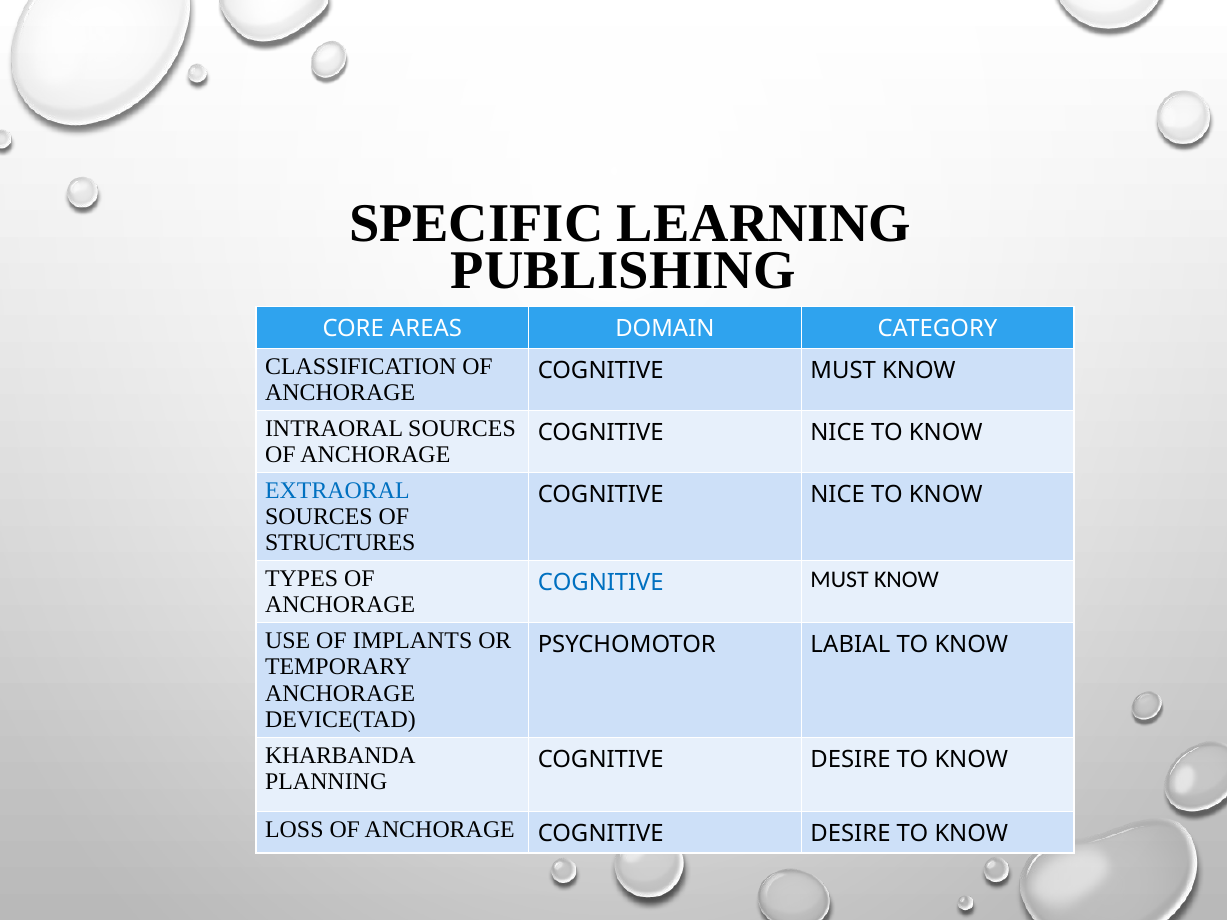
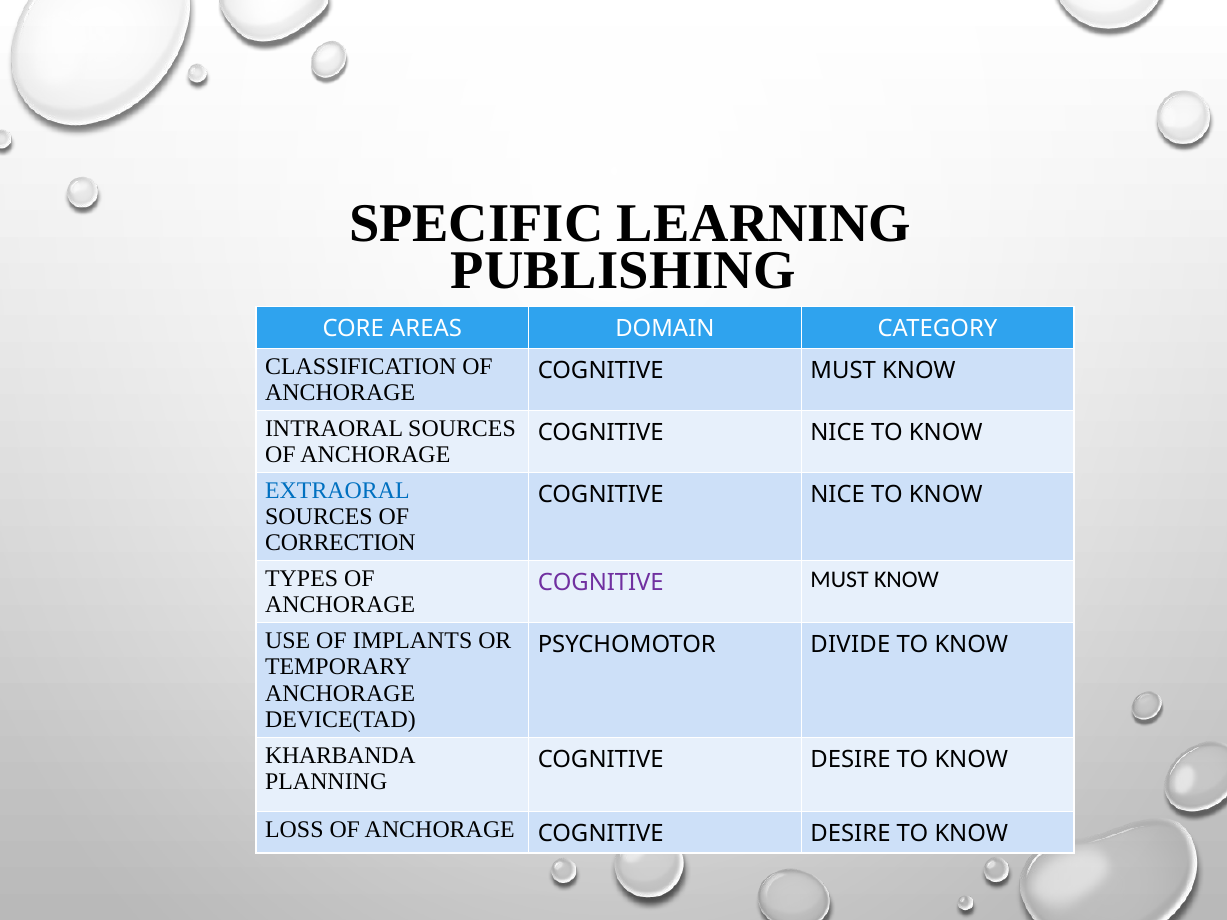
STRUCTURES: STRUCTURES -> CORRECTION
COGNITIVE at (601, 583) colour: blue -> purple
LABIAL: LABIAL -> DIVIDE
